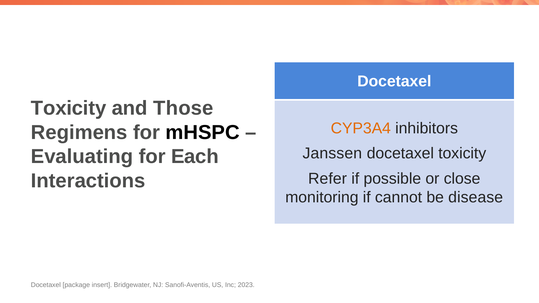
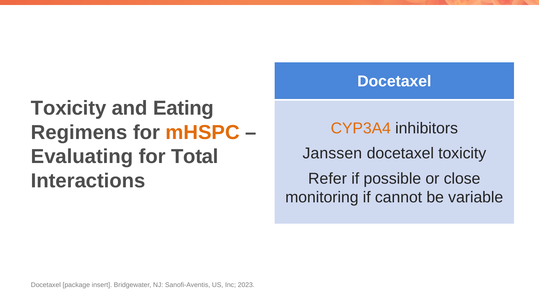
Those: Those -> Eating
mHSPC colour: black -> orange
Each: Each -> Total
disease: disease -> variable
